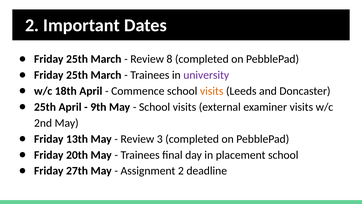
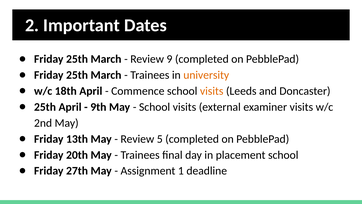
8: 8 -> 9
university colour: purple -> orange
3: 3 -> 5
Assignment 2: 2 -> 1
